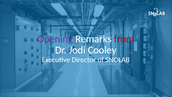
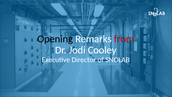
Opening colour: purple -> black
